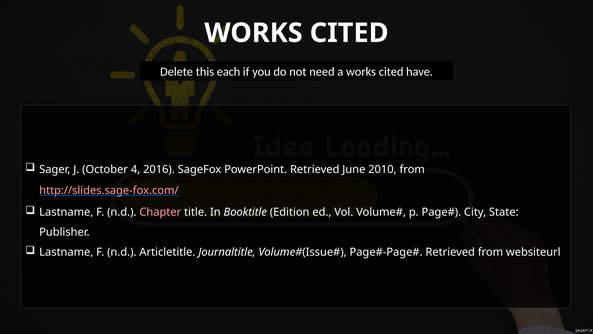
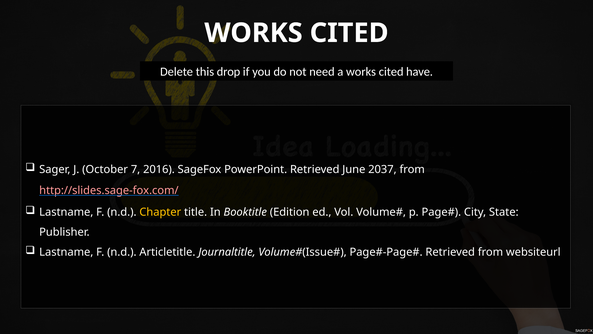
each: each -> drop
4: 4 -> 7
2010: 2010 -> 2037
Chapter colour: pink -> yellow
